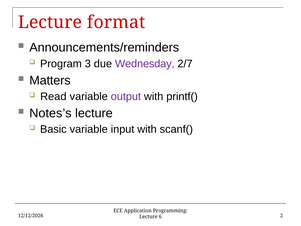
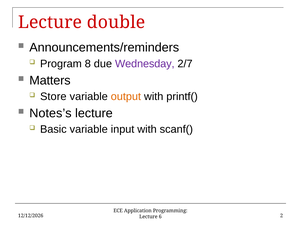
format: format -> double
3: 3 -> 8
Read: Read -> Store
output colour: purple -> orange
